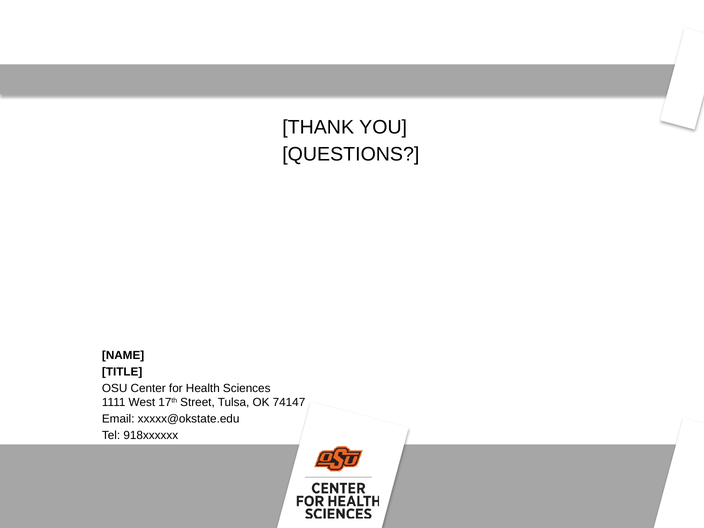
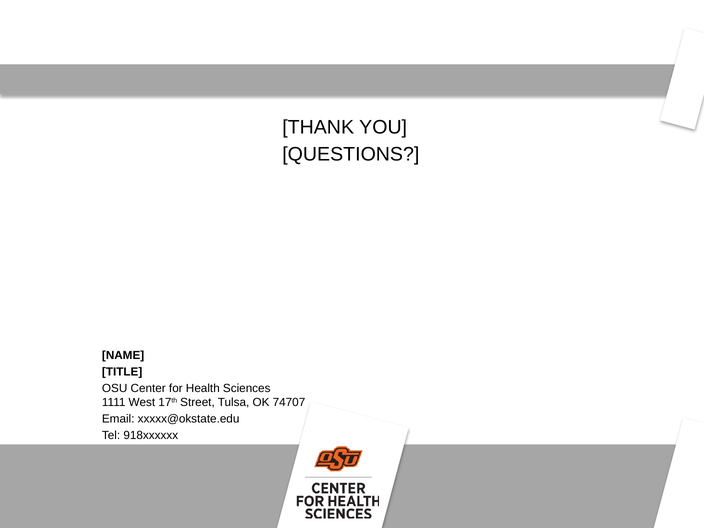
74147: 74147 -> 74707
